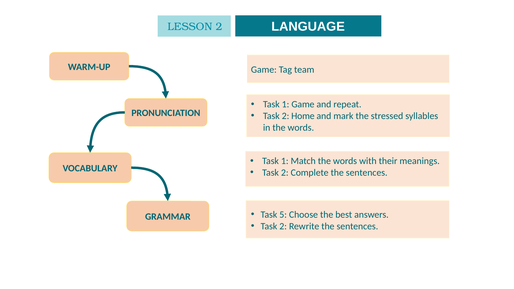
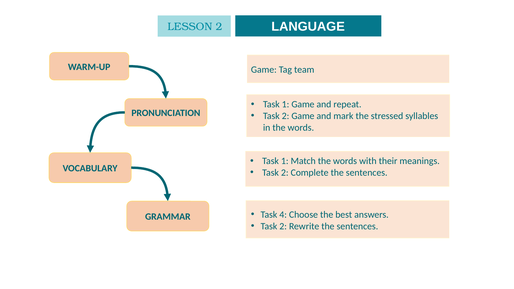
2 Home: Home -> Game
5: 5 -> 4
